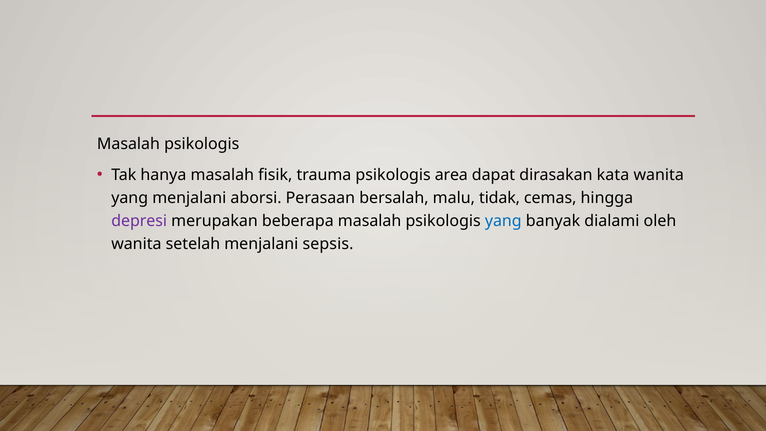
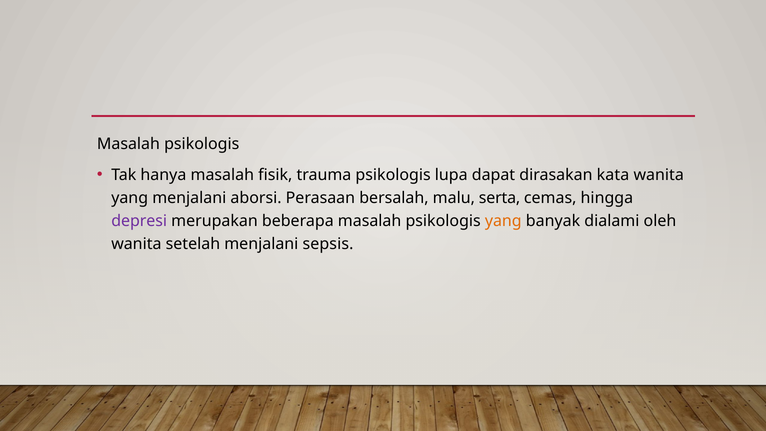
area: area -> lupa
tidak: tidak -> serta
yang at (503, 221) colour: blue -> orange
